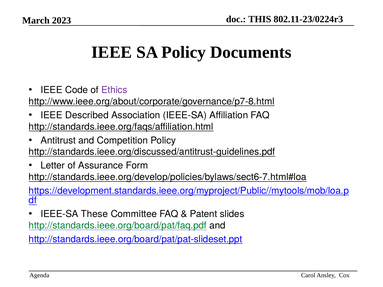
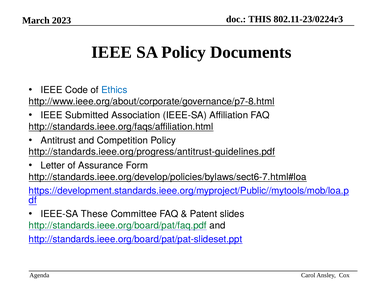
Ethics colour: purple -> blue
Described: Described -> Submitted
http://standards.ieee.org/discussed/antitrust-guidelines.pdf: http://standards.ieee.org/discussed/antitrust-guidelines.pdf -> http://standards.ieee.org/progress/antitrust-guidelines.pdf
